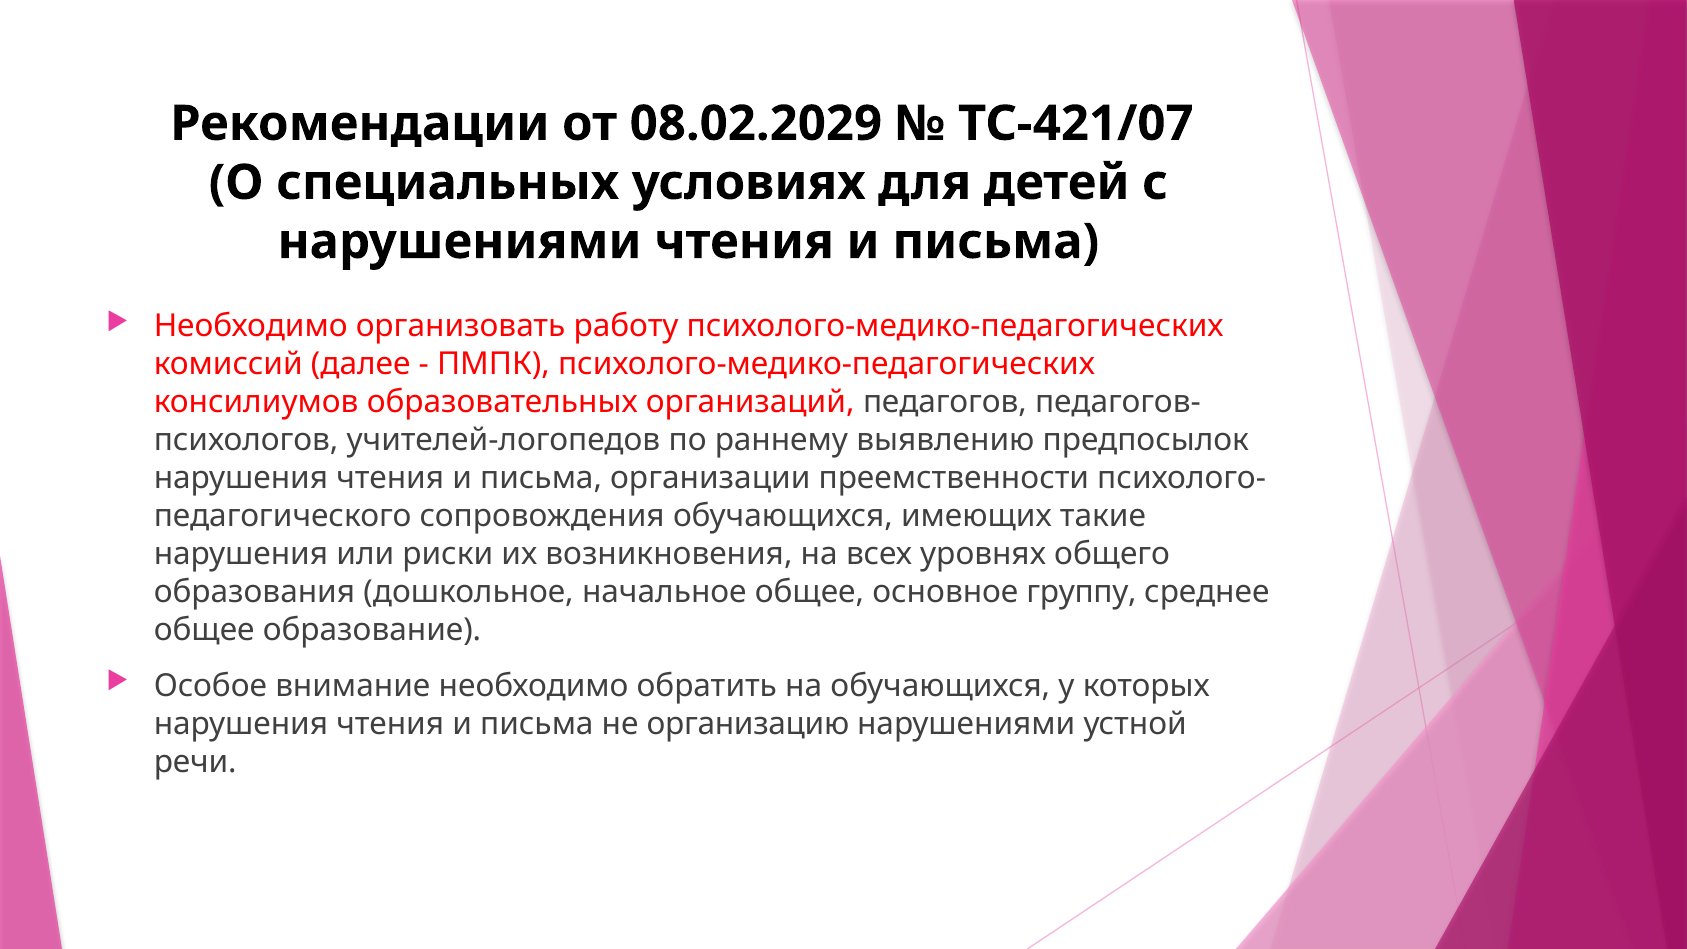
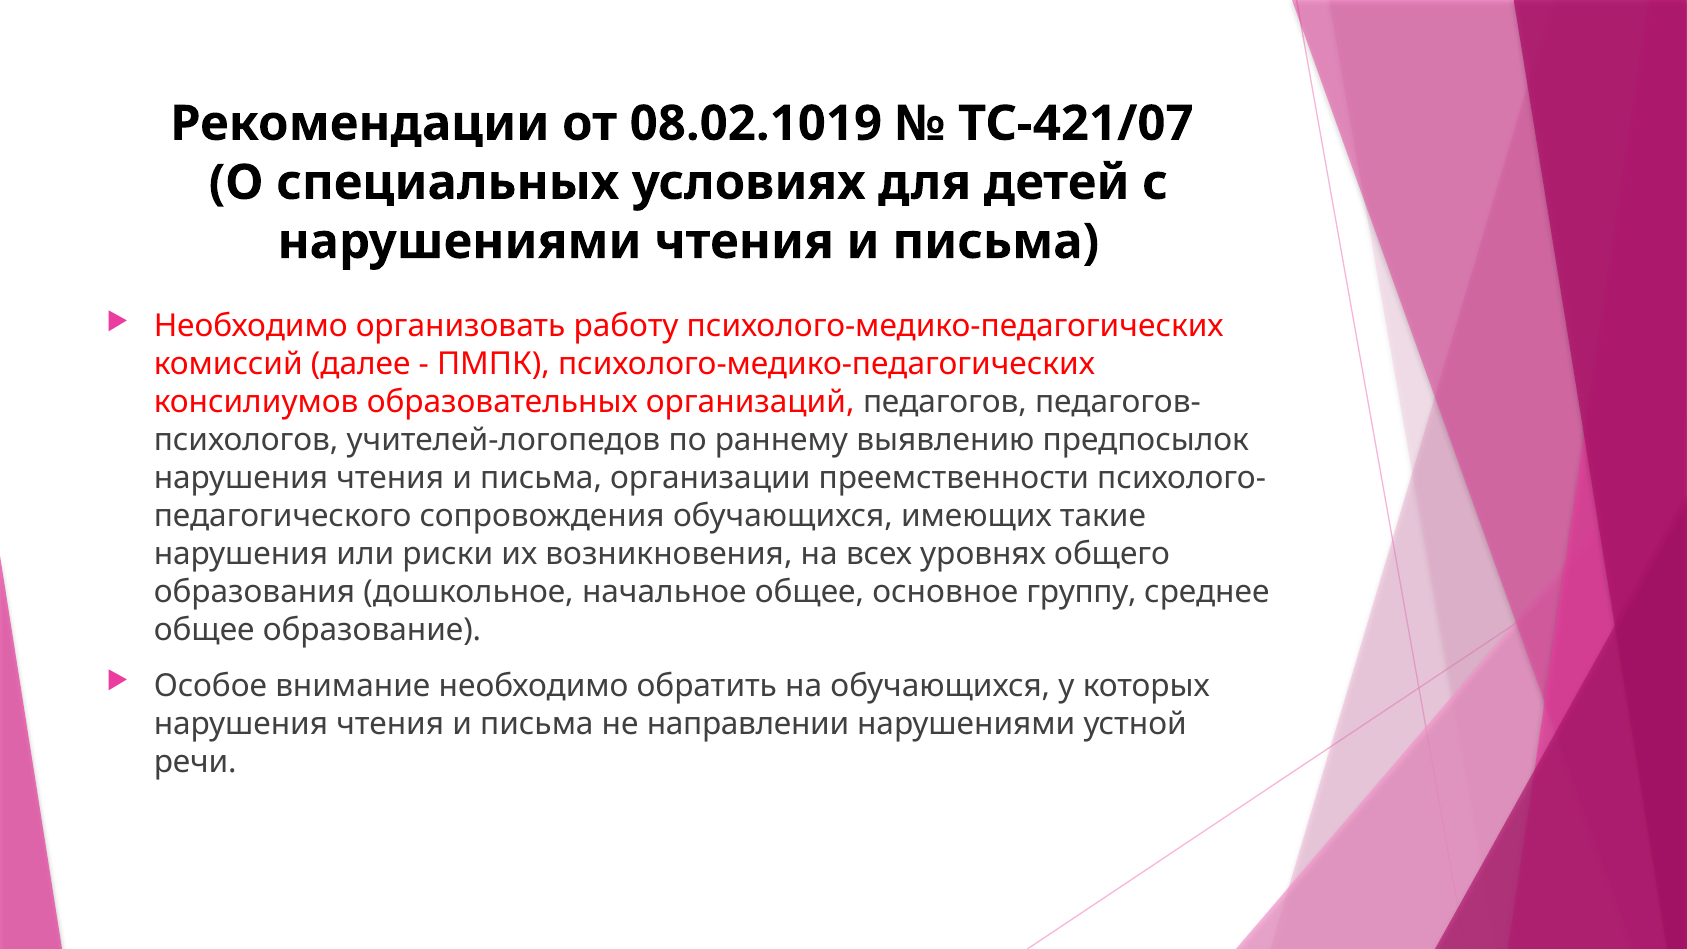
08.02.2029: 08.02.2029 -> 08.02.1019
организацию: организацию -> направлении
